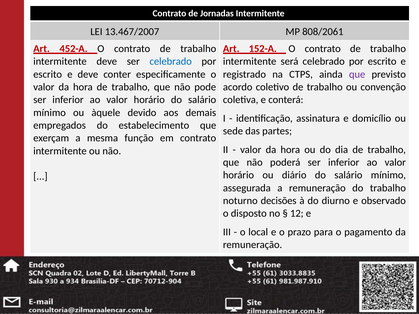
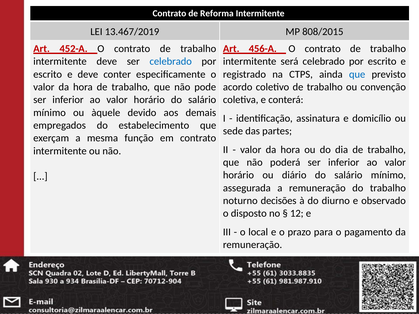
Jornadas: Jornadas -> Reforma
13.467/2007: 13.467/2007 -> 13.467/2019
808/2061: 808/2061 -> 808/2015
152-A: 152-A -> 456-A
que at (357, 74) colour: purple -> blue
